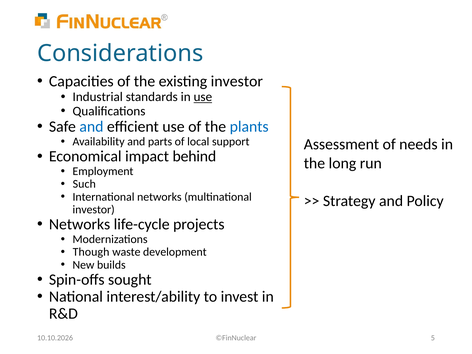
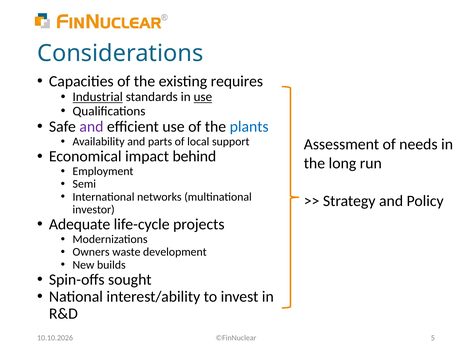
existing investor: investor -> requires
Industrial underline: none -> present
and at (91, 127) colour: blue -> purple
Such: Such -> Semi
Networks at (80, 224): Networks -> Adequate
Though: Though -> Owners
